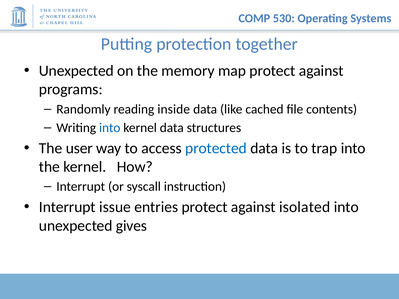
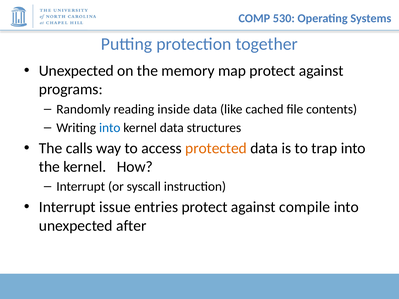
user: user -> calls
protected colour: blue -> orange
isolated: isolated -> compile
gives: gives -> after
